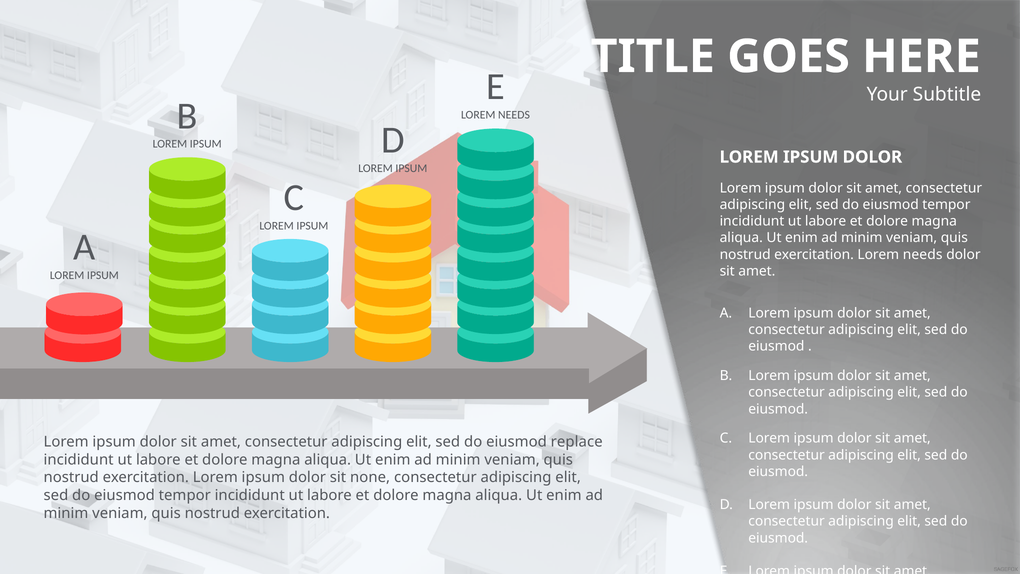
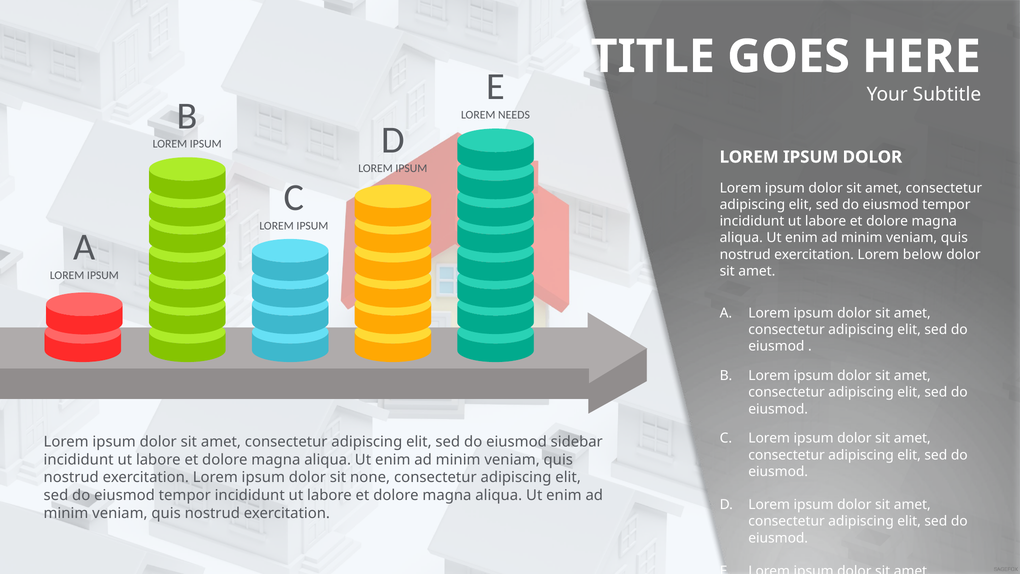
exercitation Lorem needs: needs -> below
replace: replace -> sidebar
